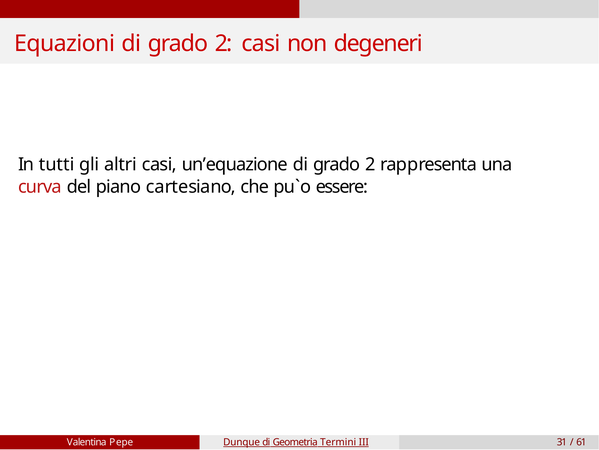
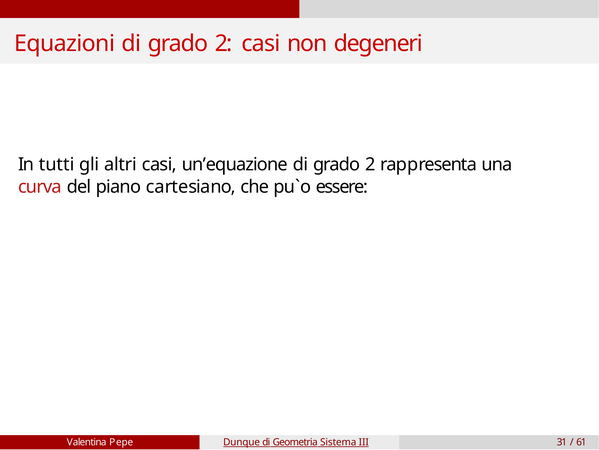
Termini: Termini -> Sistema
